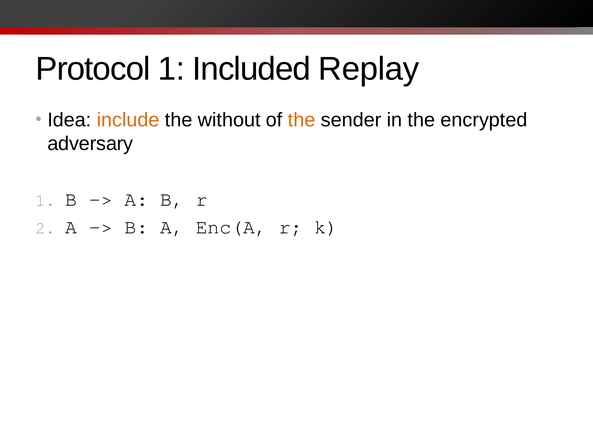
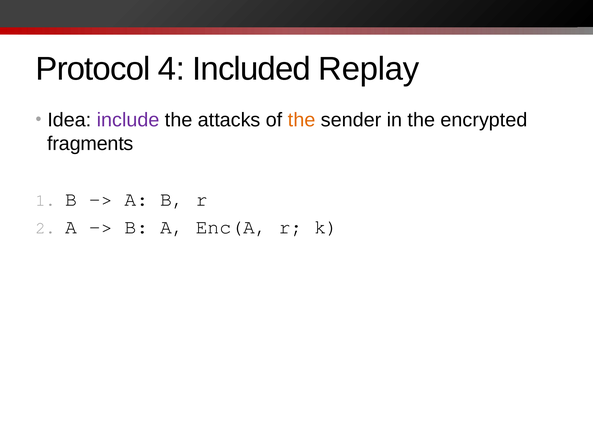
Protocol 1: 1 -> 4
include colour: orange -> purple
without: without -> attacks
adversary: adversary -> fragments
